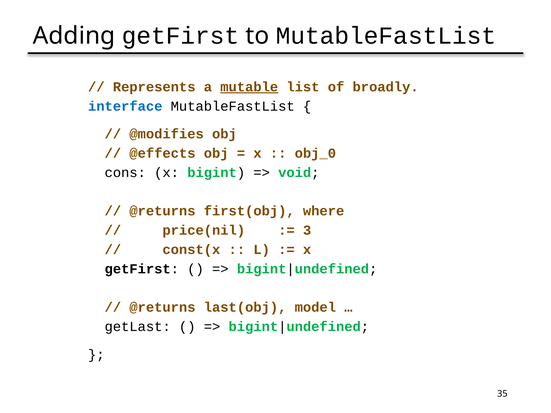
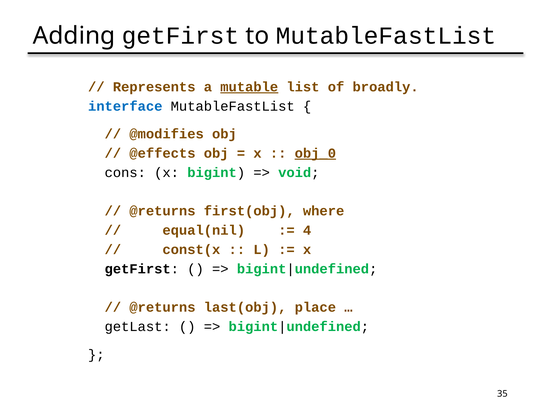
obj_0 underline: none -> present
price(nil: price(nil -> equal(nil
3: 3 -> 4
model: model -> place
